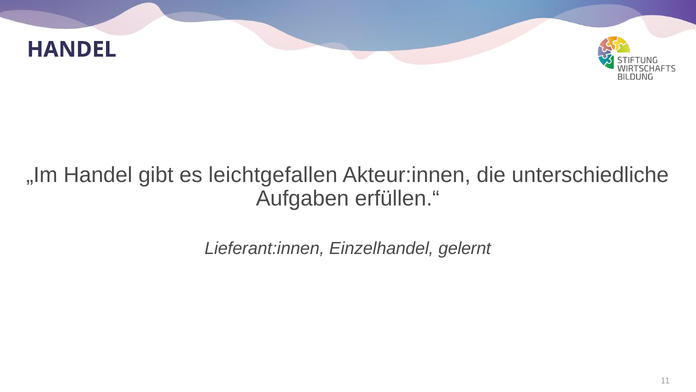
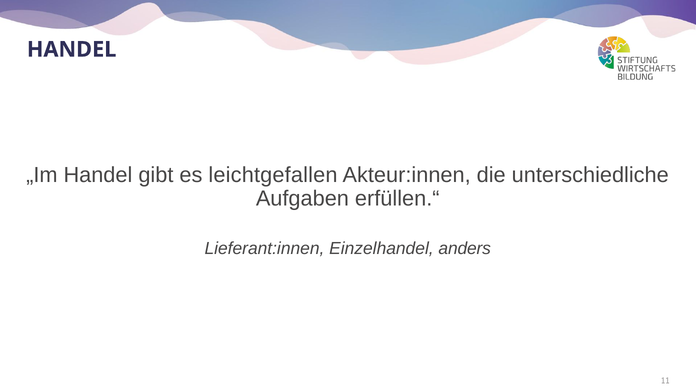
gelernt: gelernt -> anders
